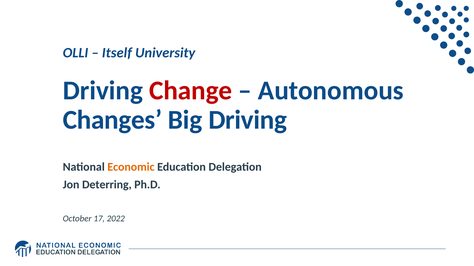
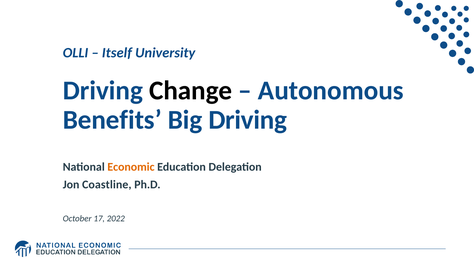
Change colour: red -> black
Changes: Changes -> Benefits
Deterring: Deterring -> Coastline
